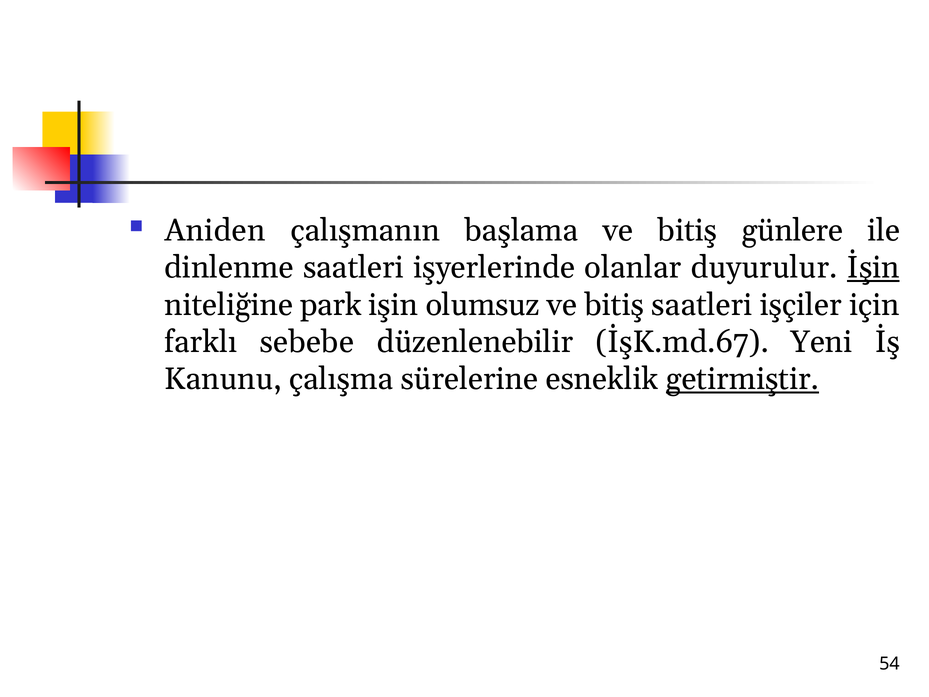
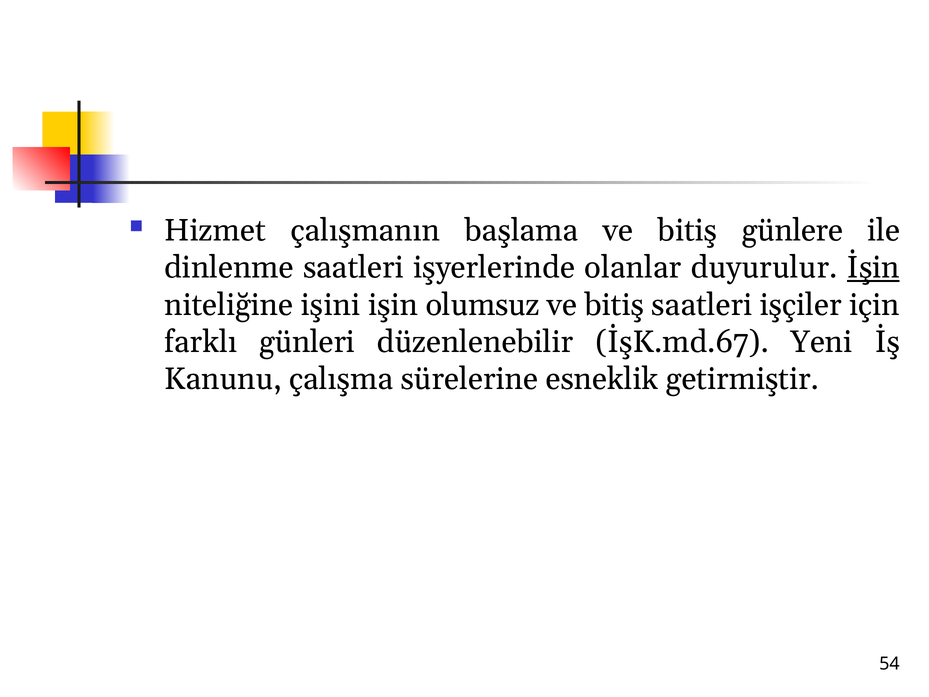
Aniden: Aniden -> Hizmet
park: park -> işini
sebebe: sebebe -> günleri
getirmiştir underline: present -> none
